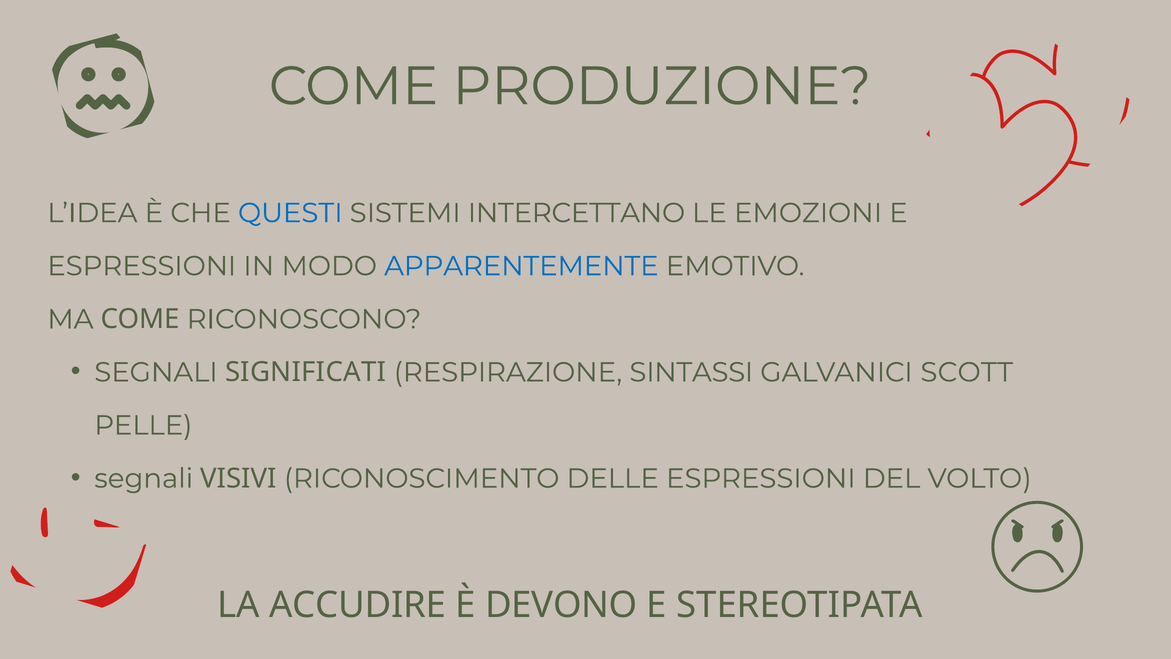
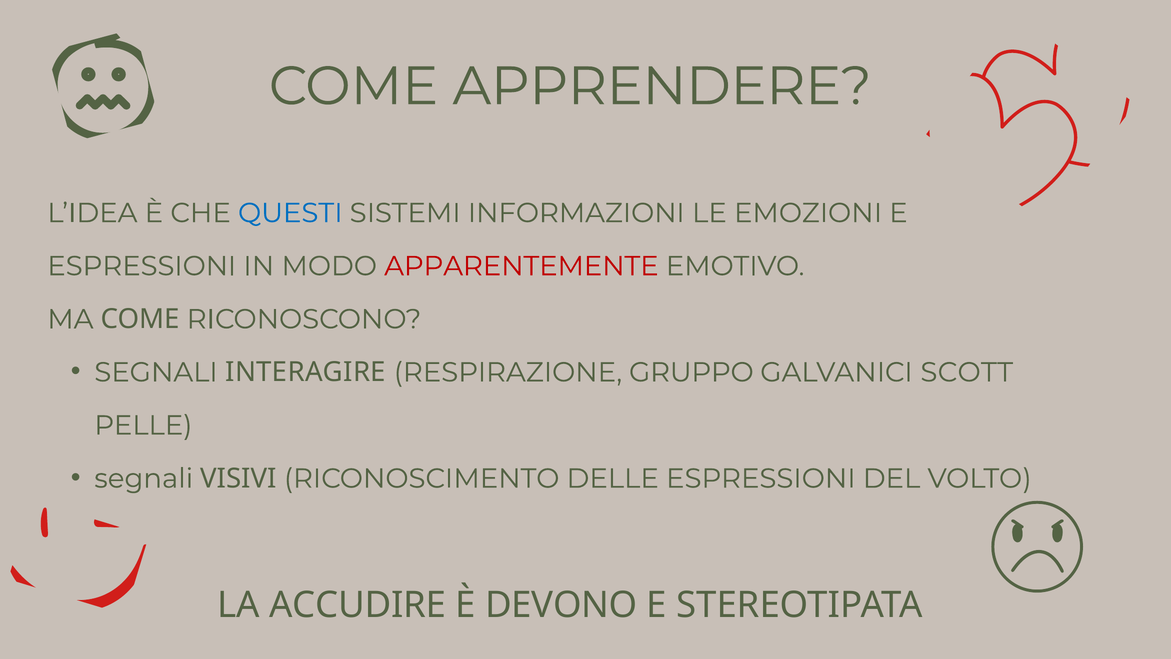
PRODUZIONE: PRODUZIONE -> APPRENDERE
INTERCETTANO: INTERCETTANO -> INFORMAZIONI
APPARENTEMENTE colour: blue -> red
SIGNIFICATI: SIGNIFICATI -> INTERAGIRE
SINTASSI: SINTASSI -> GRUPPO
